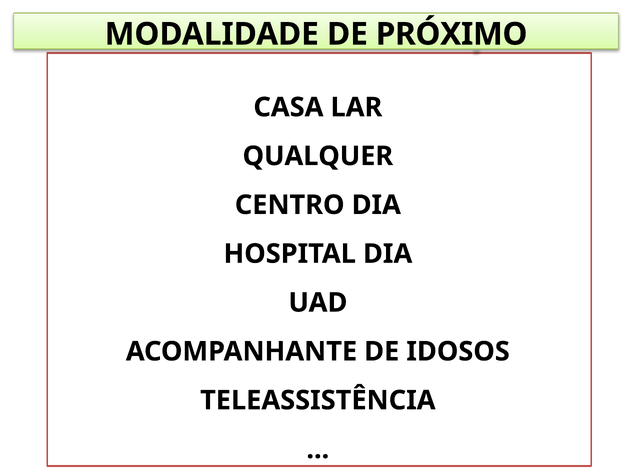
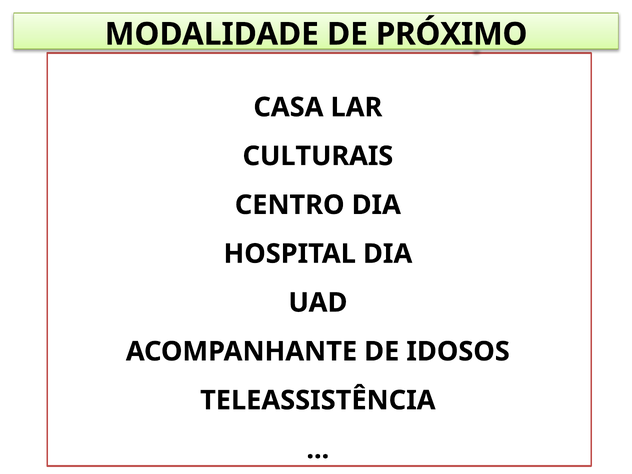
QUALQUER: QUALQUER -> CULTURAIS
